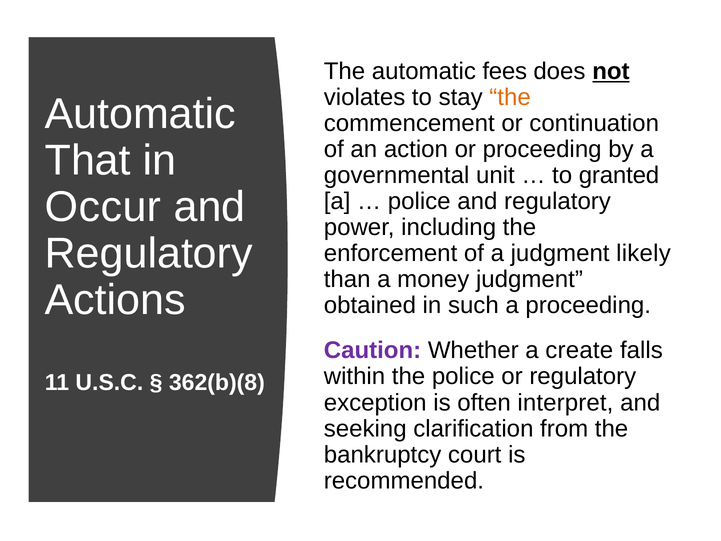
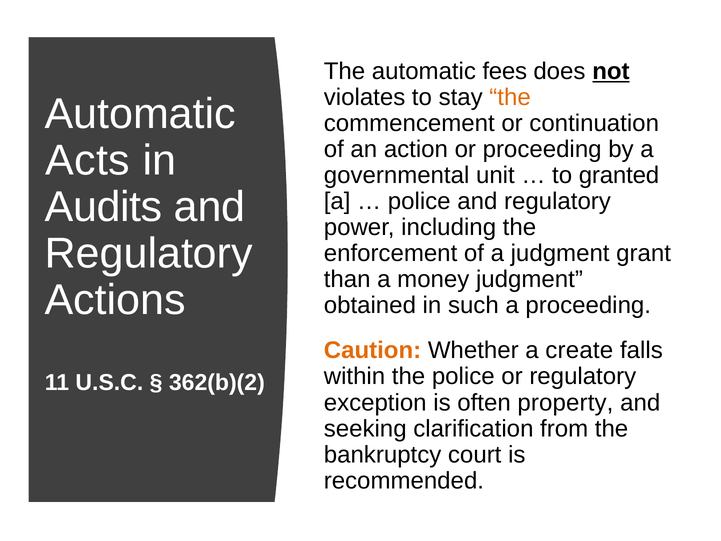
That: That -> Acts
Occur: Occur -> Audits
likely: likely -> grant
Caution colour: purple -> orange
362(b)(8: 362(b)(8 -> 362(b)(2
interpret: interpret -> property
